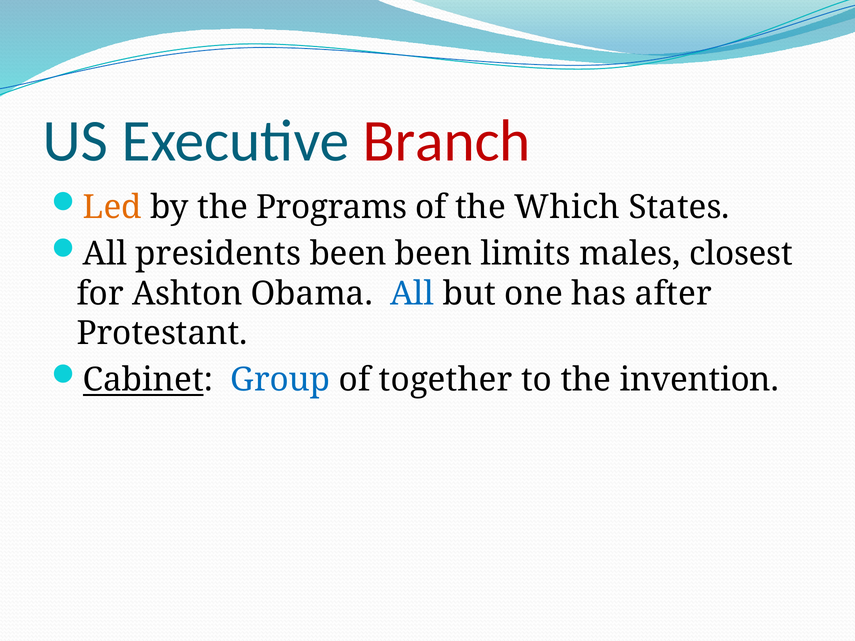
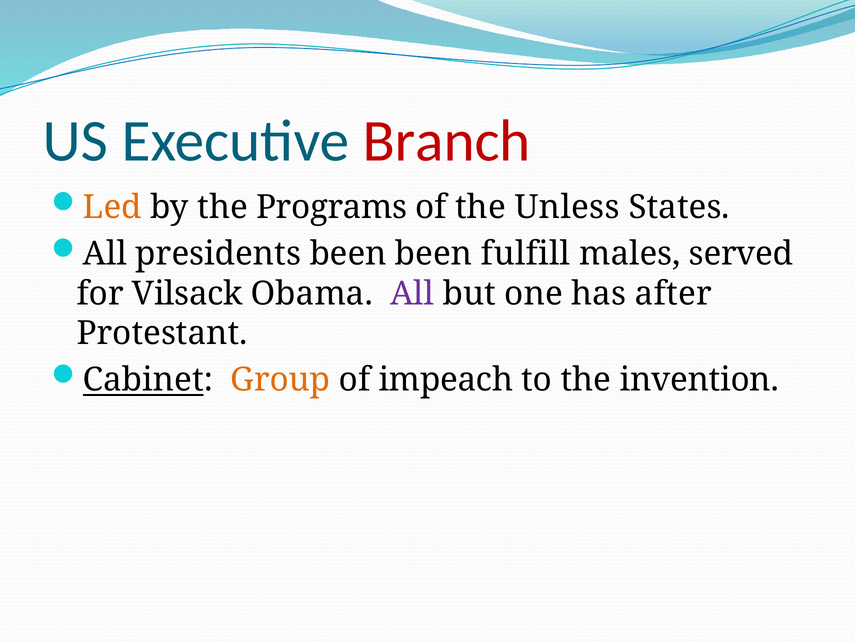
Which: Which -> Unless
limits: limits -> fulfill
closest: closest -> served
Ashton: Ashton -> Vilsack
All at (412, 294) colour: blue -> purple
Group colour: blue -> orange
together: together -> impeach
